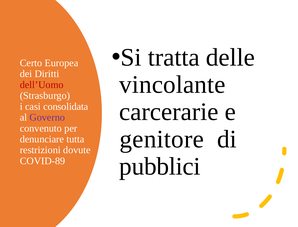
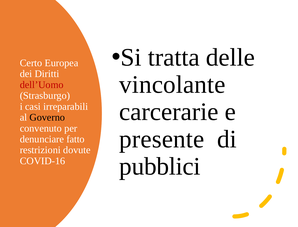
consolidata: consolidata -> irreparabili
Governo colour: purple -> black
genitore: genitore -> presente
tutta: tutta -> fatto
COVID-89: COVID-89 -> COVID-16
